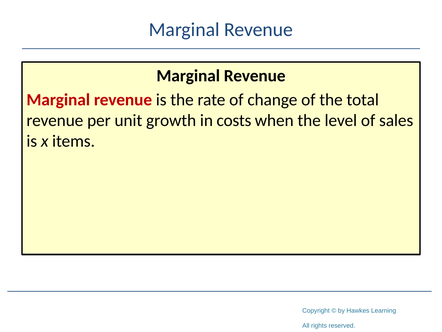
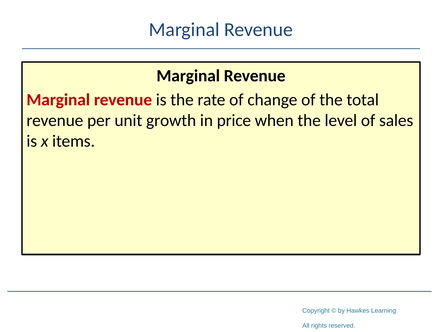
costs: costs -> price
